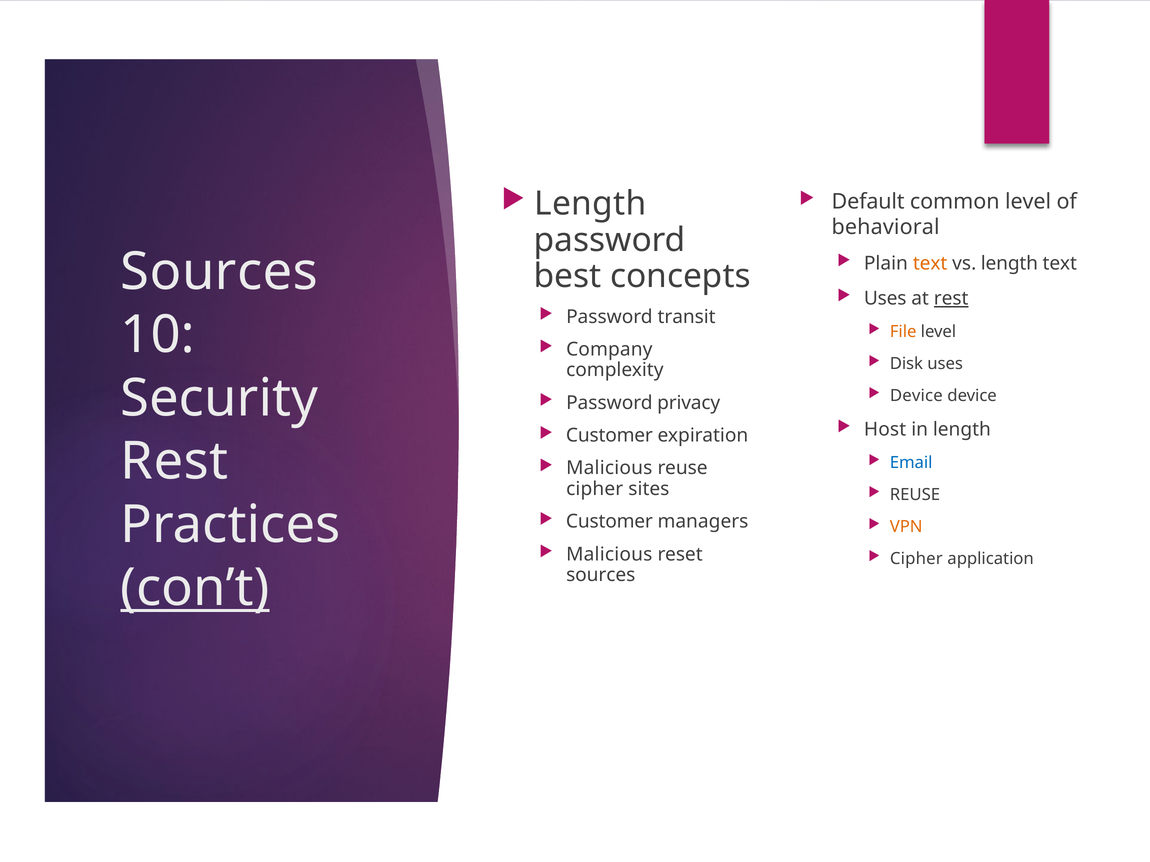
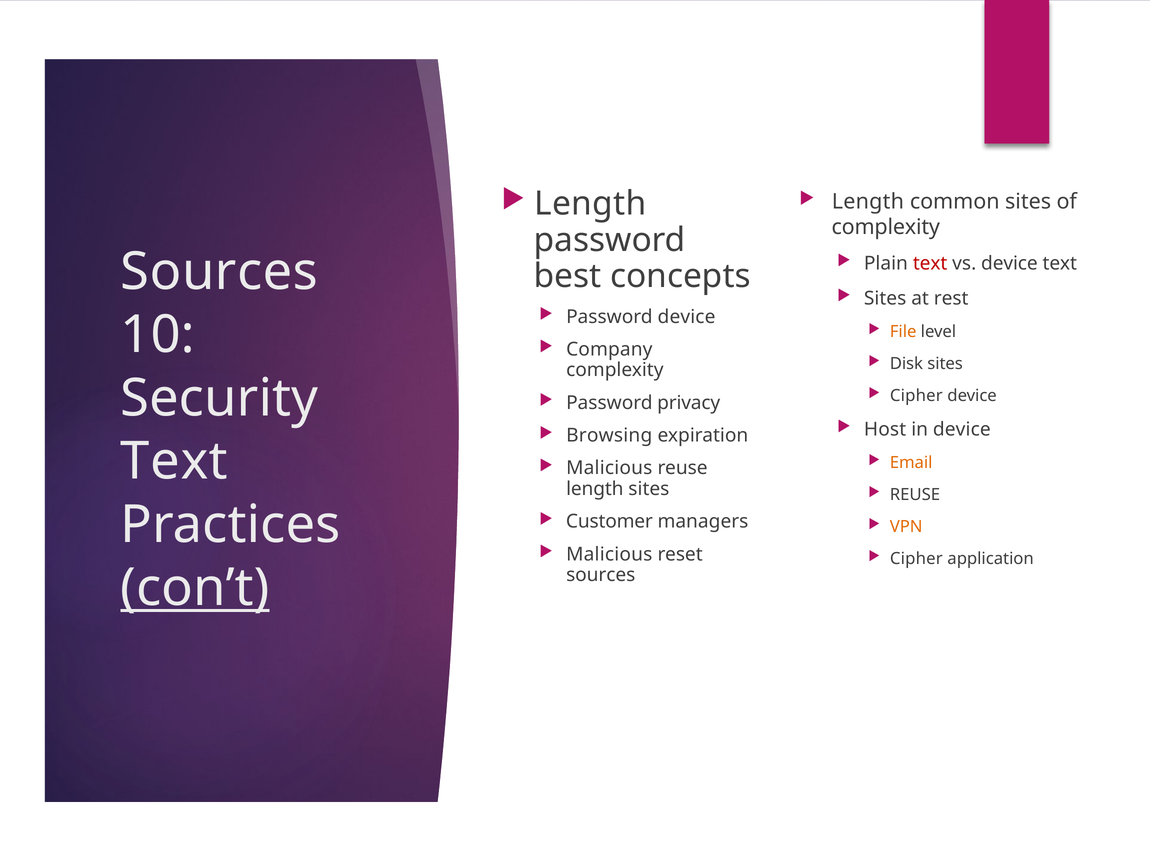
Default at (868, 202): Default -> Length
common level: level -> sites
behavioral at (886, 227): behavioral -> complexity
text at (930, 264) colour: orange -> red
vs length: length -> device
Uses at (885, 299): Uses -> Sites
rest at (951, 299) underline: present -> none
Password transit: transit -> device
Disk uses: uses -> sites
Device at (916, 396): Device -> Cipher
in length: length -> device
Customer at (609, 436): Customer -> Browsing
Rest at (174, 462): Rest -> Text
Email colour: blue -> orange
cipher at (595, 489): cipher -> length
